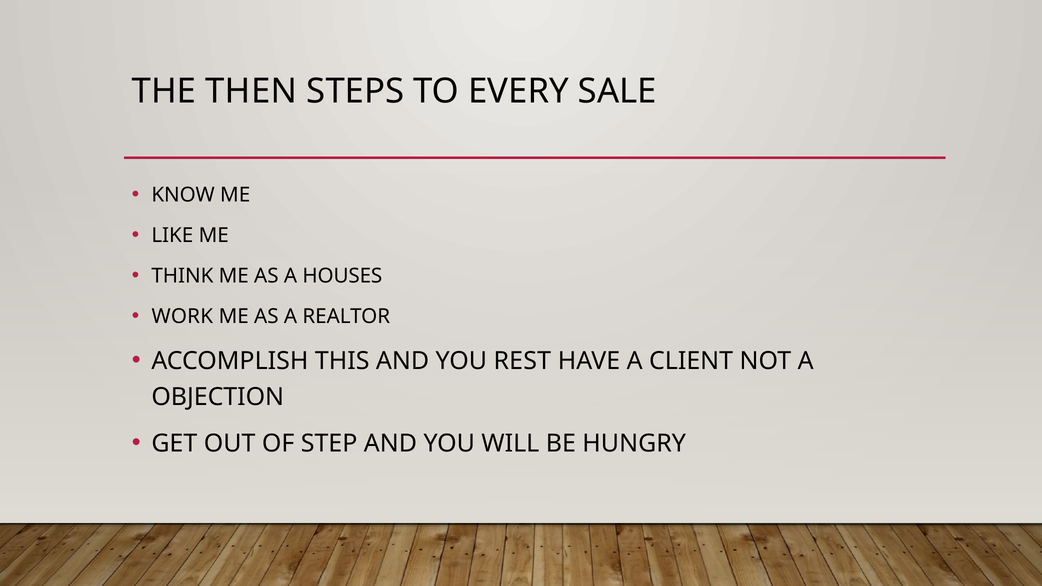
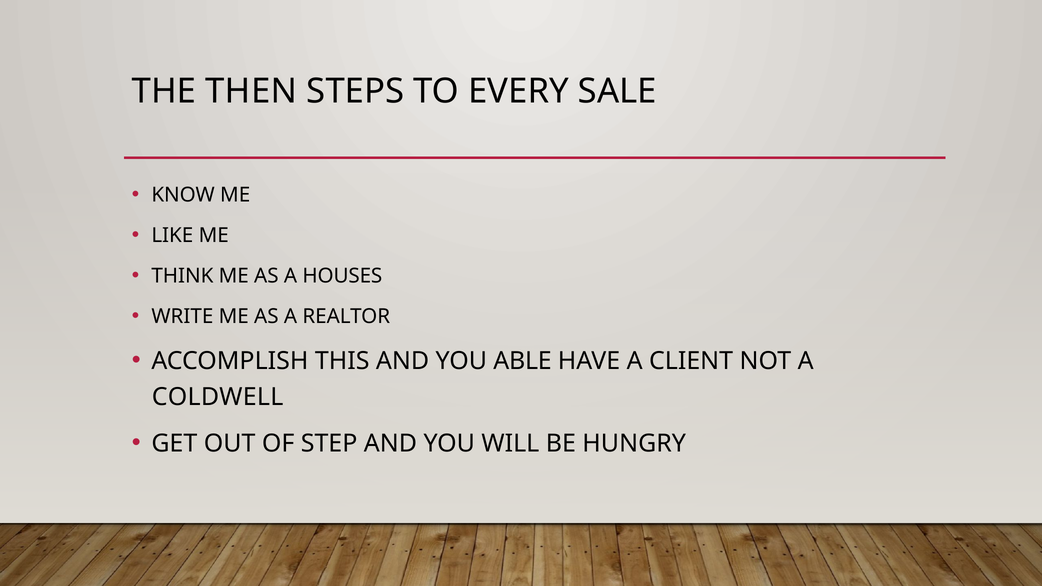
WORK: WORK -> WRITE
REST: REST -> ABLE
OBJECTION: OBJECTION -> COLDWELL
